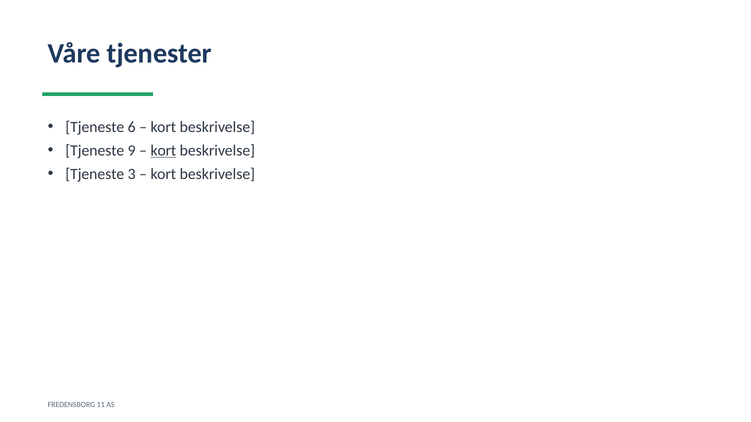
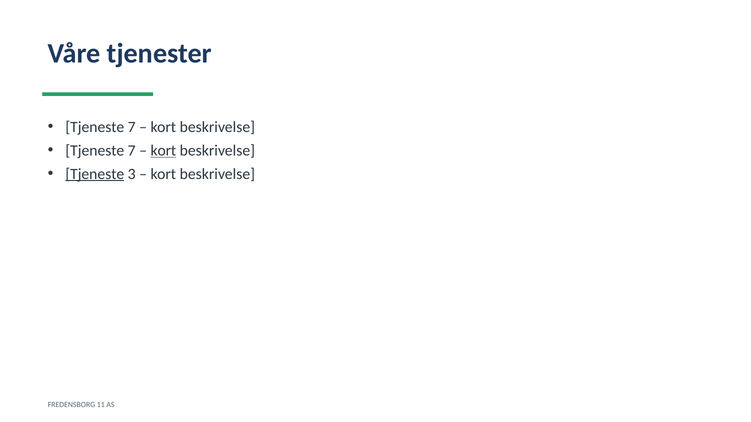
6 at (132, 127): 6 -> 7
9 at (132, 151): 9 -> 7
Tjeneste at (95, 174) underline: none -> present
